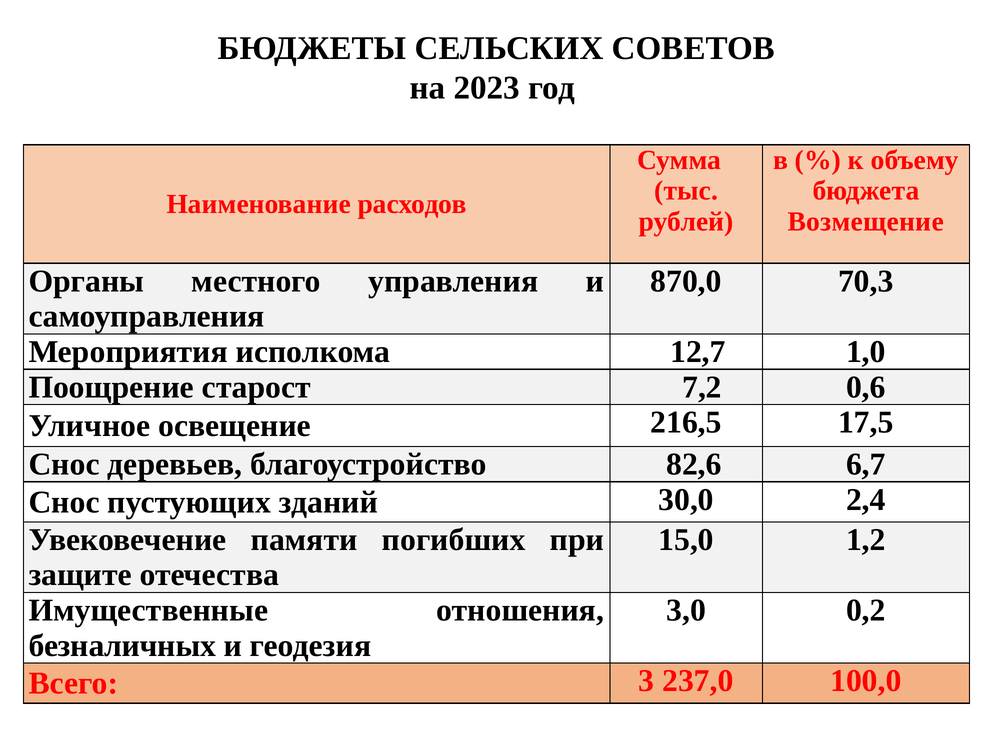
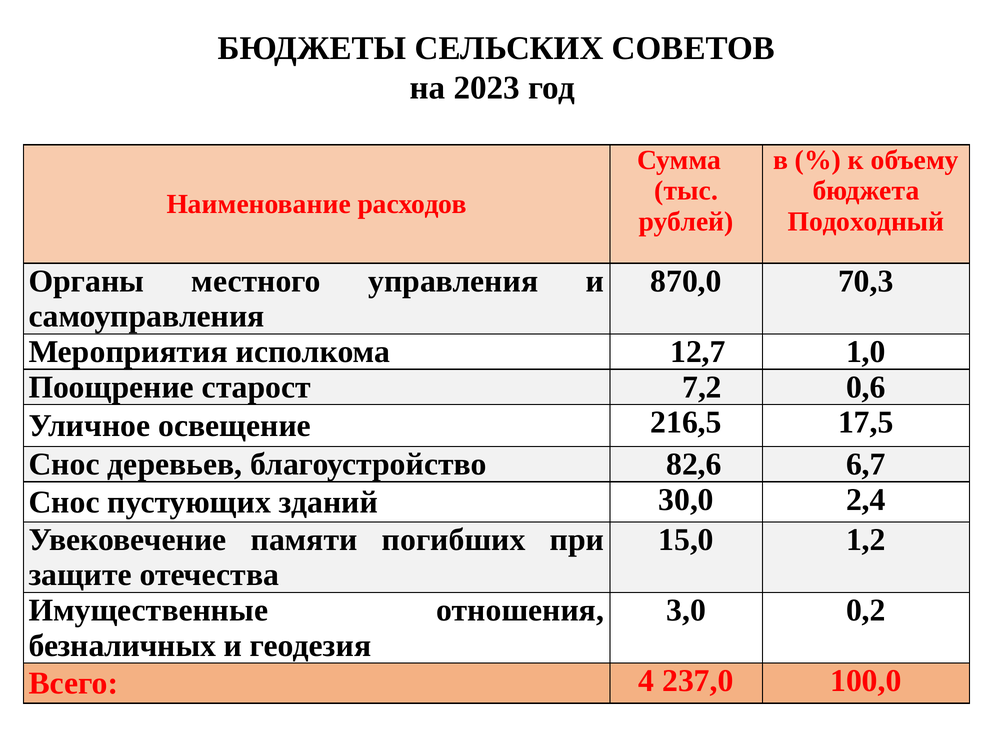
Возмещение: Возмещение -> Подоходный
3: 3 -> 4
